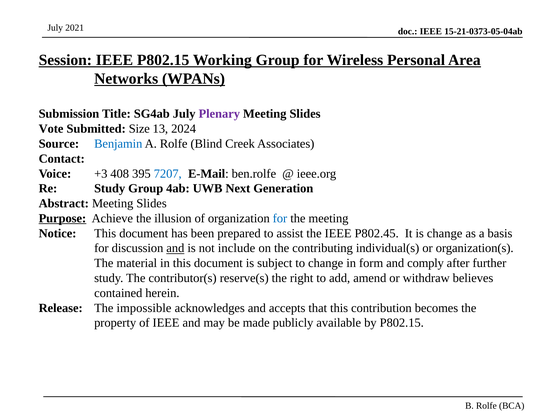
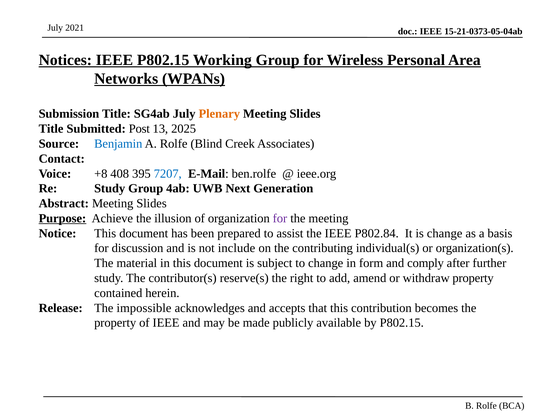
Session: Session -> Notices
Plenary colour: purple -> orange
Vote at (51, 129): Vote -> Title
Size: Size -> Post
2024: 2024 -> 2025
+3: +3 -> +8
for at (280, 218) colour: blue -> purple
P802.45: P802.45 -> P802.84
and at (175, 248) underline: present -> none
withdraw believes: believes -> property
